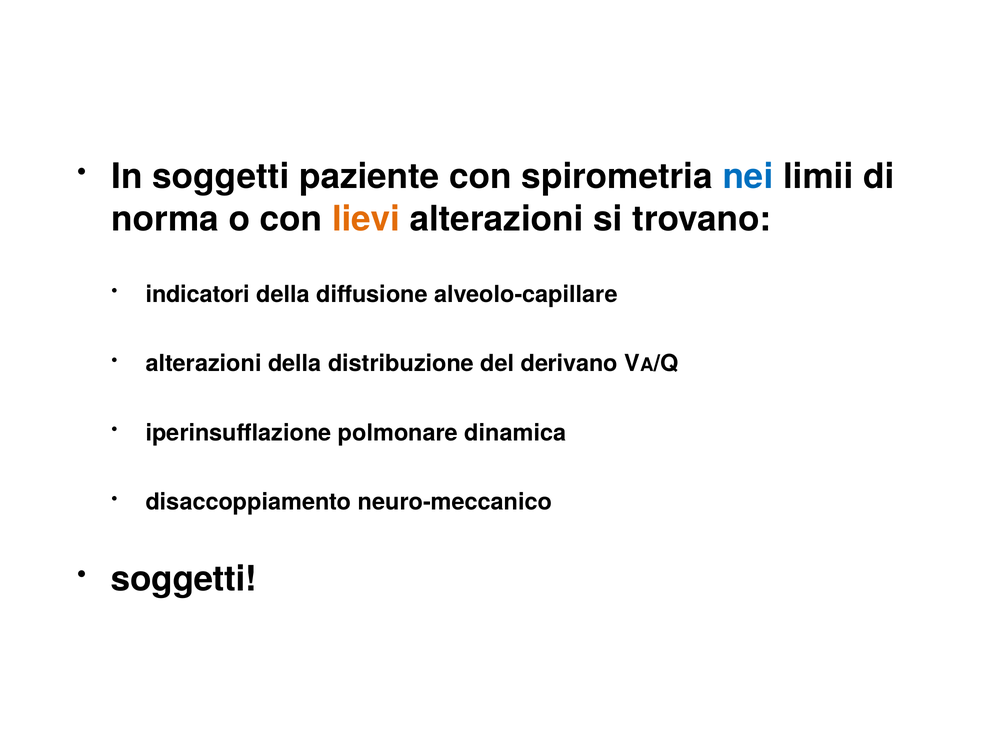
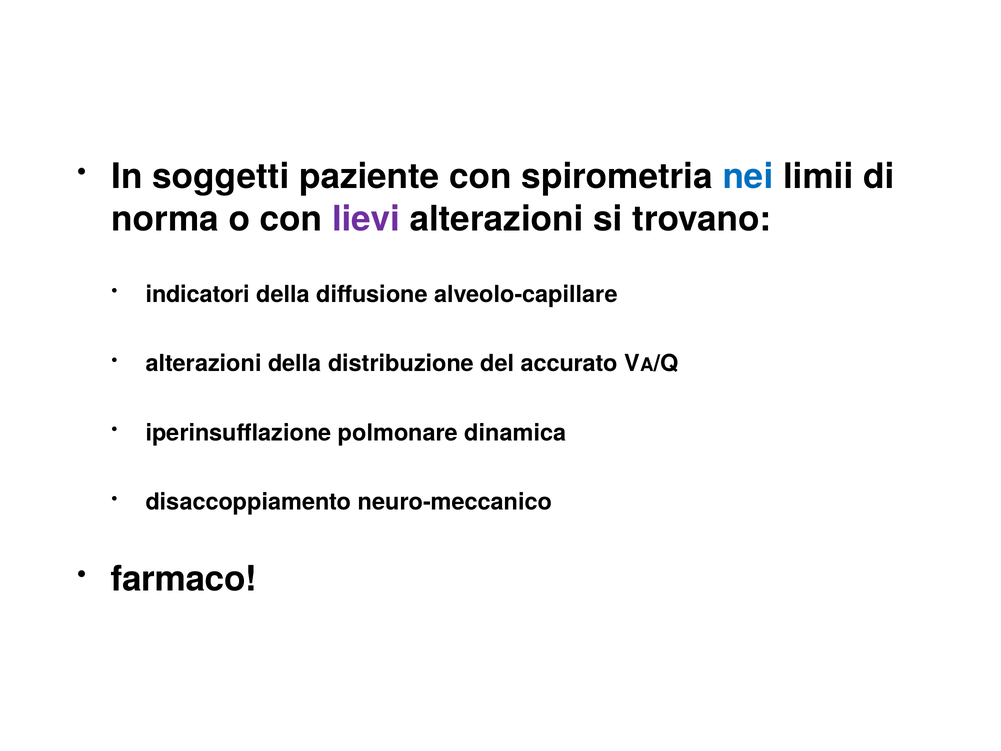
lievi colour: orange -> purple
derivano: derivano -> accurato
soggetti at (184, 579): soggetti -> farmaco
